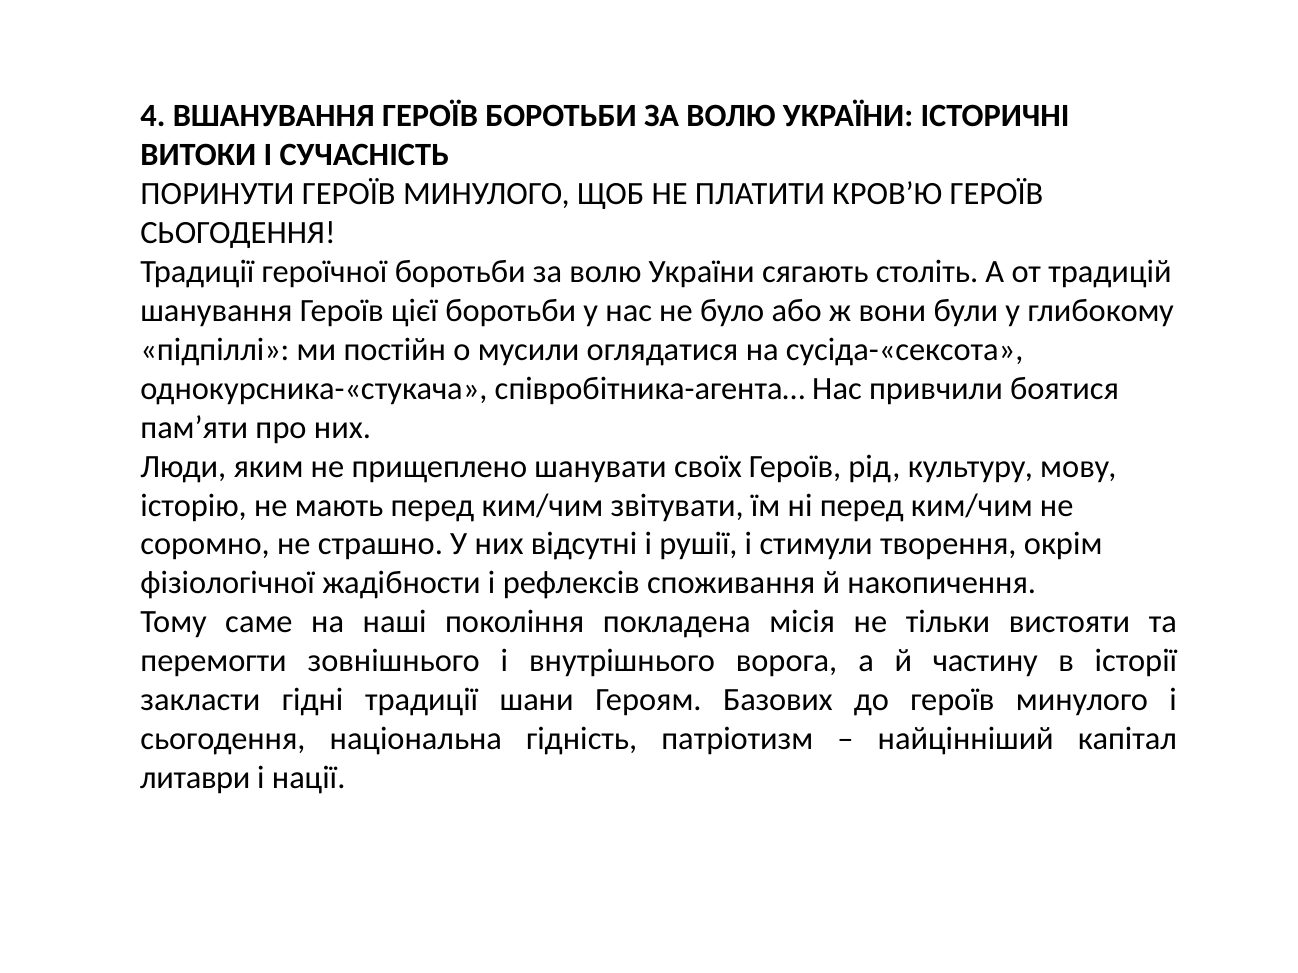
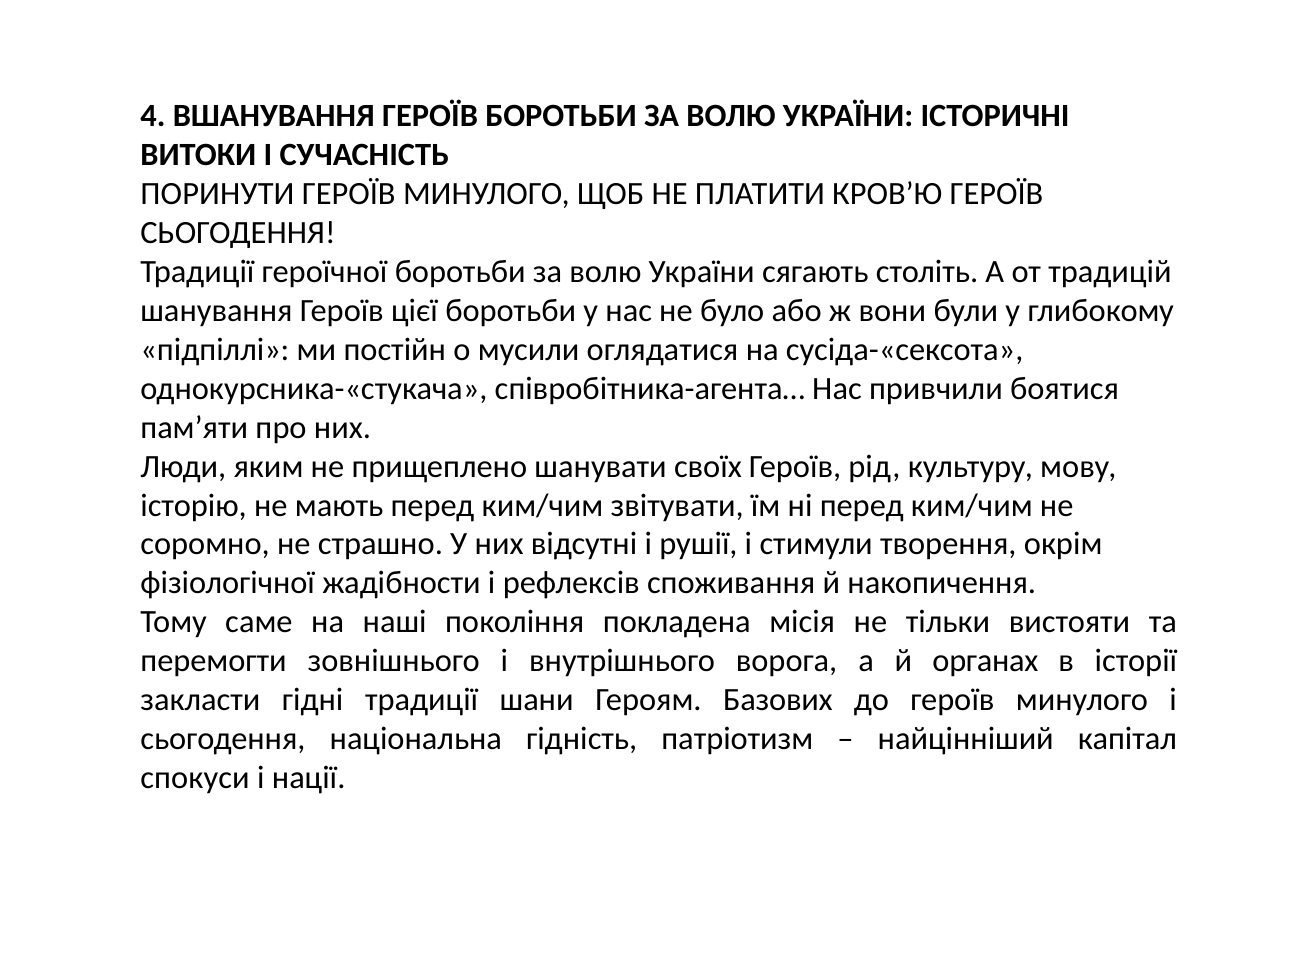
частину: частину -> органах
литаври: литаври -> спокуси
